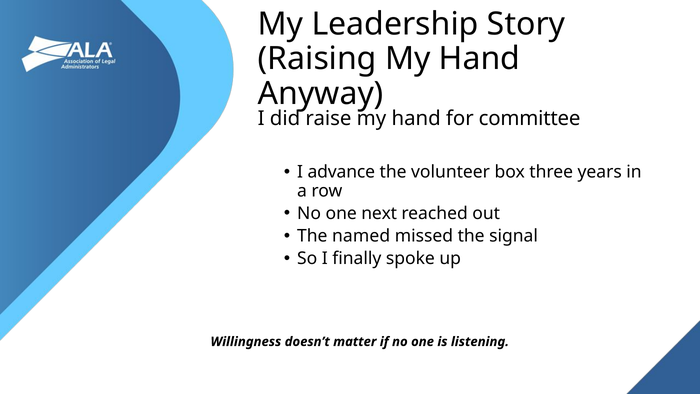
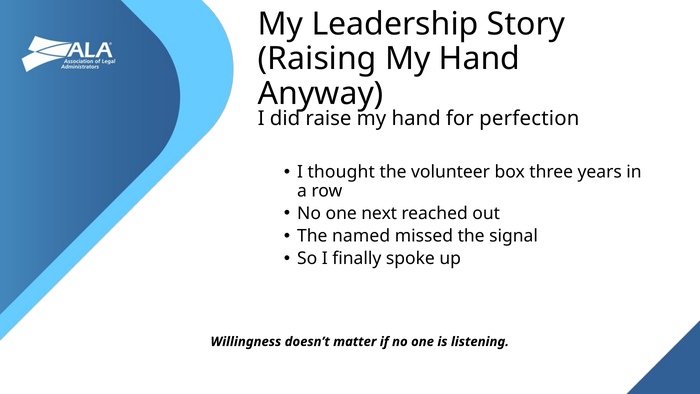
committee: committee -> perfection
advance: advance -> thought
